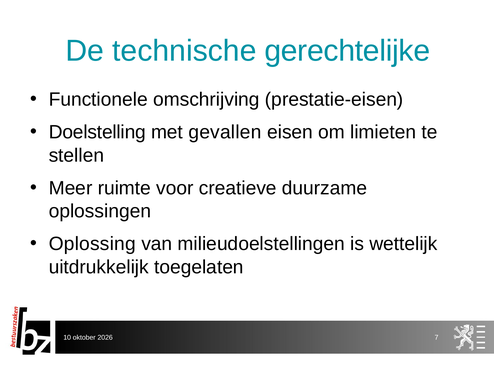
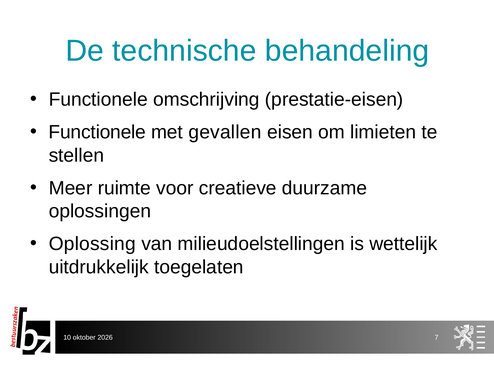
gerechtelijke: gerechtelijke -> behandeling
Doelstelling at (97, 132): Doelstelling -> Functionele
